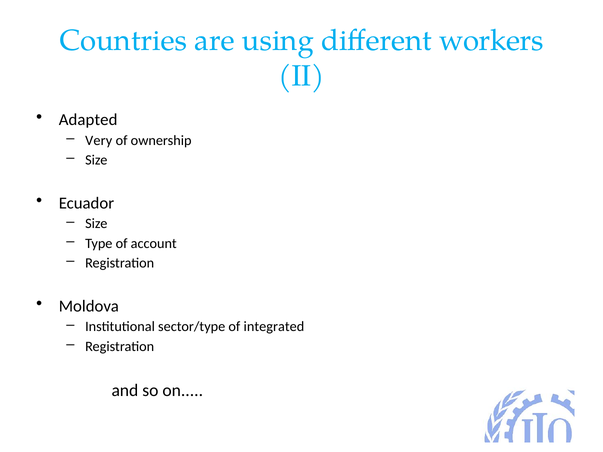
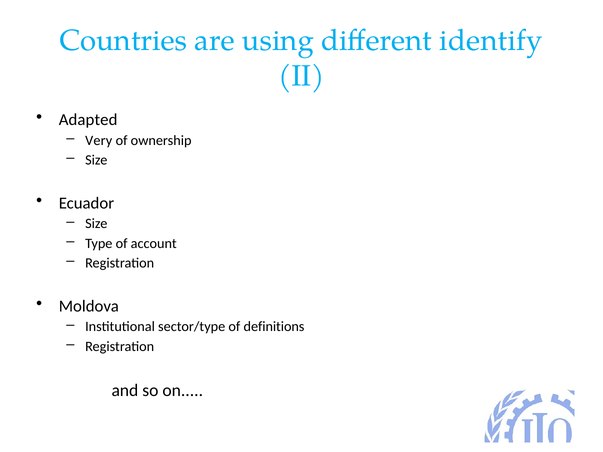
workers: workers -> identify
integrated: integrated -> definitions
